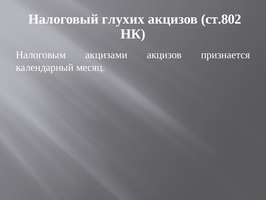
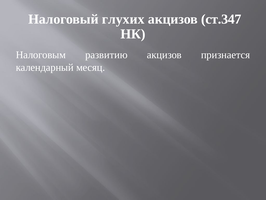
ст.802: ст.802 -> ст.347
акцизами: акцизами -> развитию
